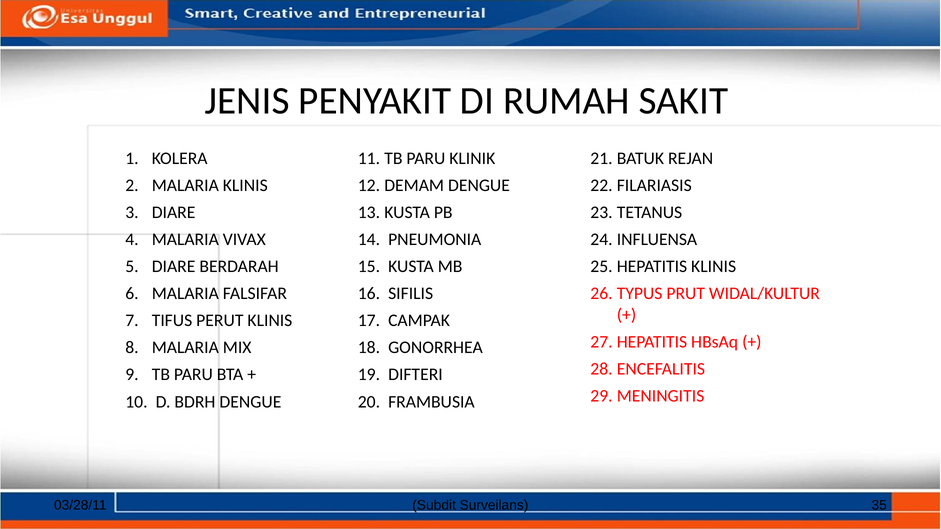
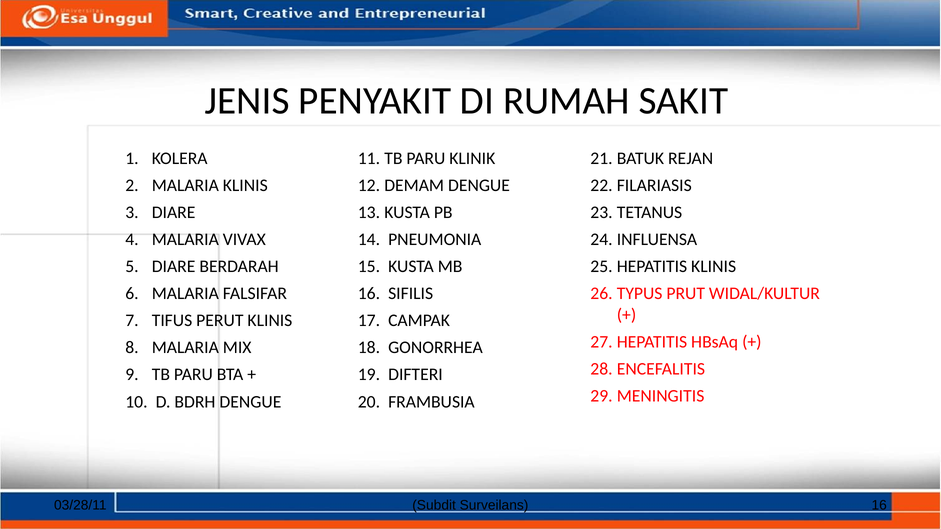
Surveilans 35: 35 -> 16
